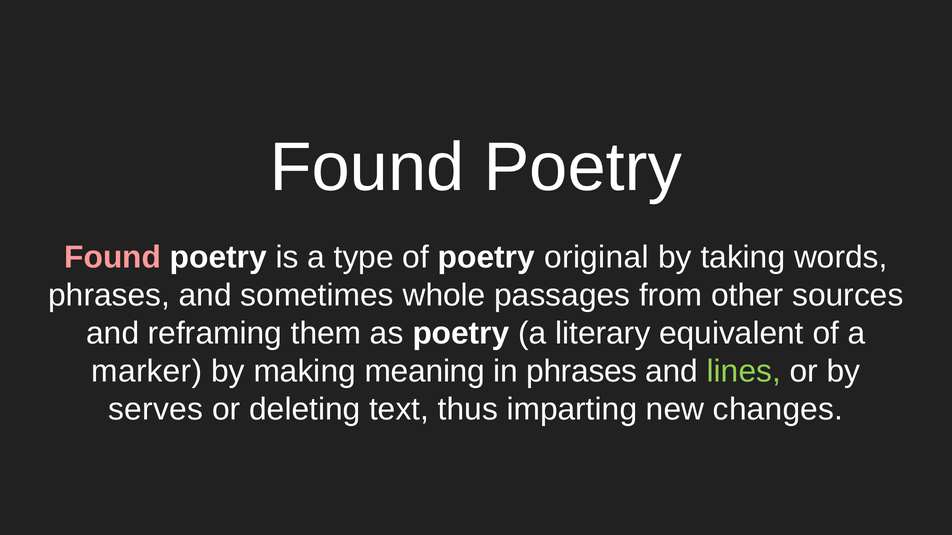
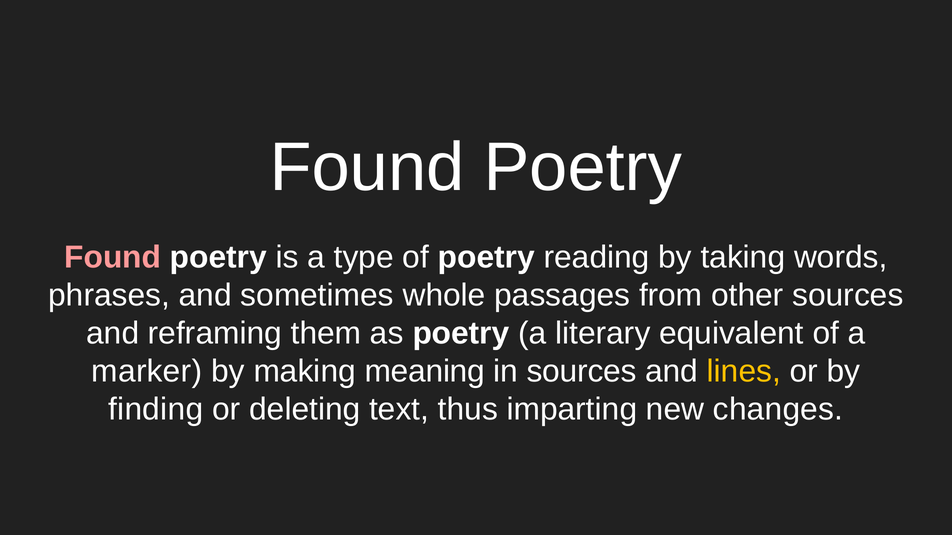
original: original -> reading
in phrases: phrases -> sources
lines colour: light green -> yellow
serves: serves -> finding
